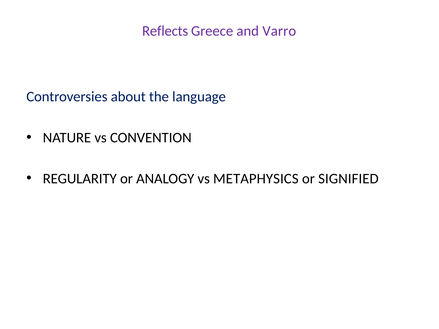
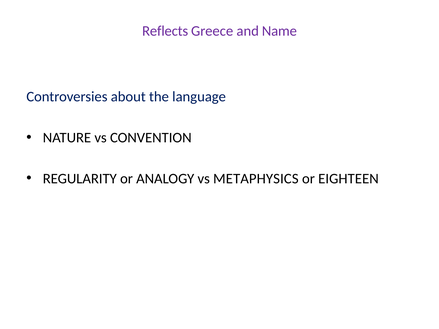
Varro: Varro -> Name
SIGNIFIED: SIGNIFIED -> EIGHTEEN
